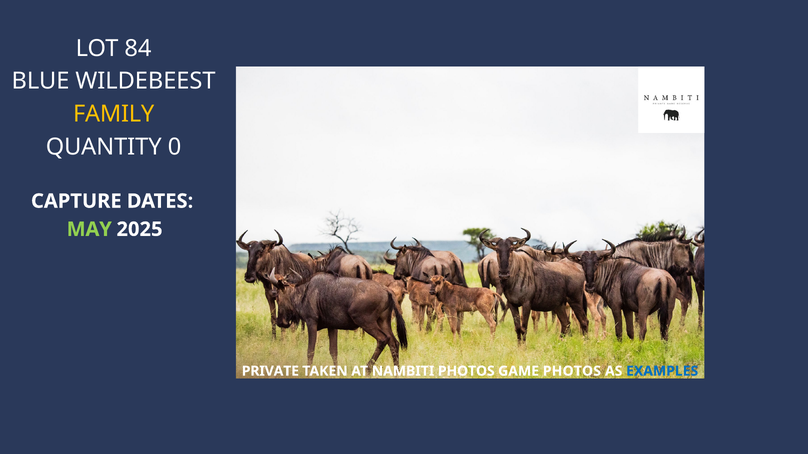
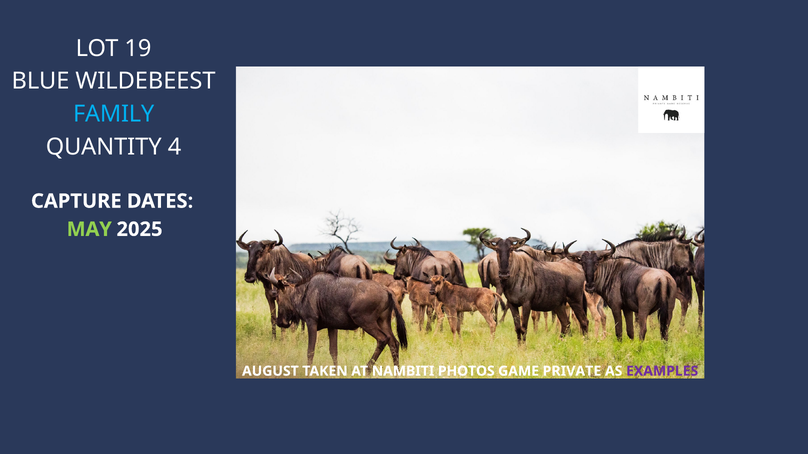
84: 84 -> 19
FAMILY colour: yellow -> light blue
0: 0 -> 4
PRIVATE: PRIVATE -> AUGUST
GAME PHOTOS: PHOTOS -> PRIVATE
EXAMPLES colour: blue -> purple
